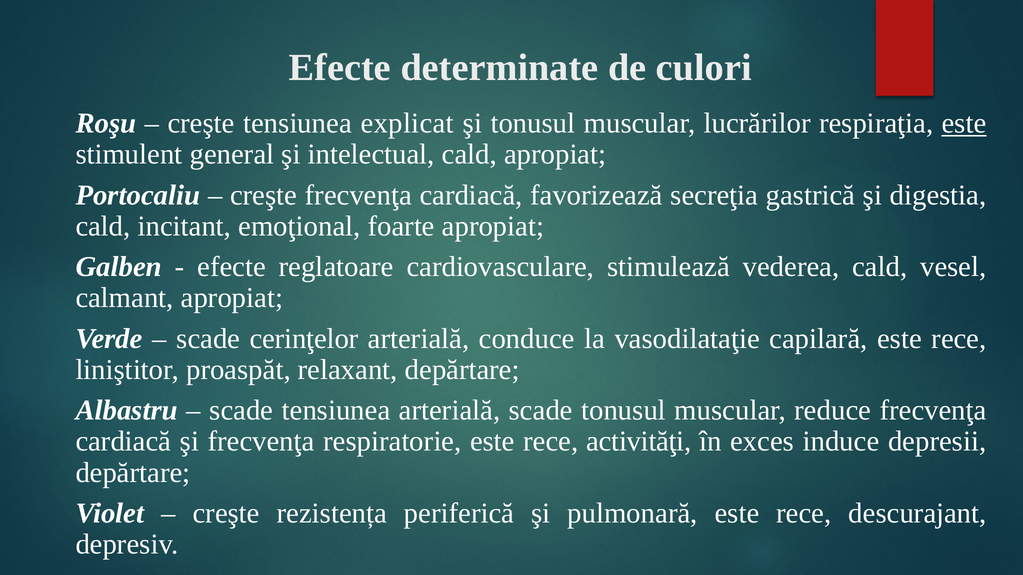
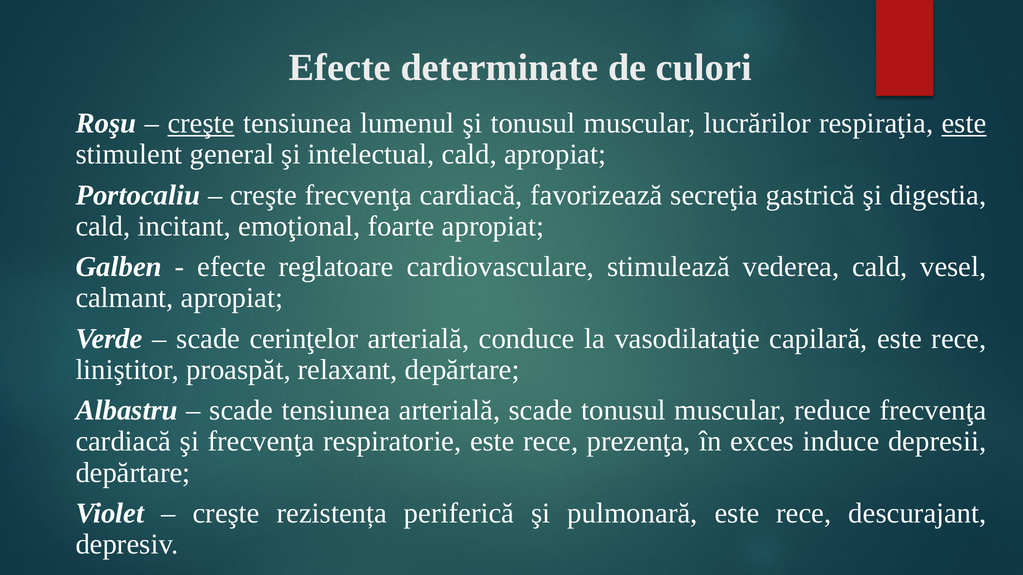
creşte at (201, 123) underline: none -> present
explicat: explicat -> lumenul
activităţi: activităţi -> prezenţa
